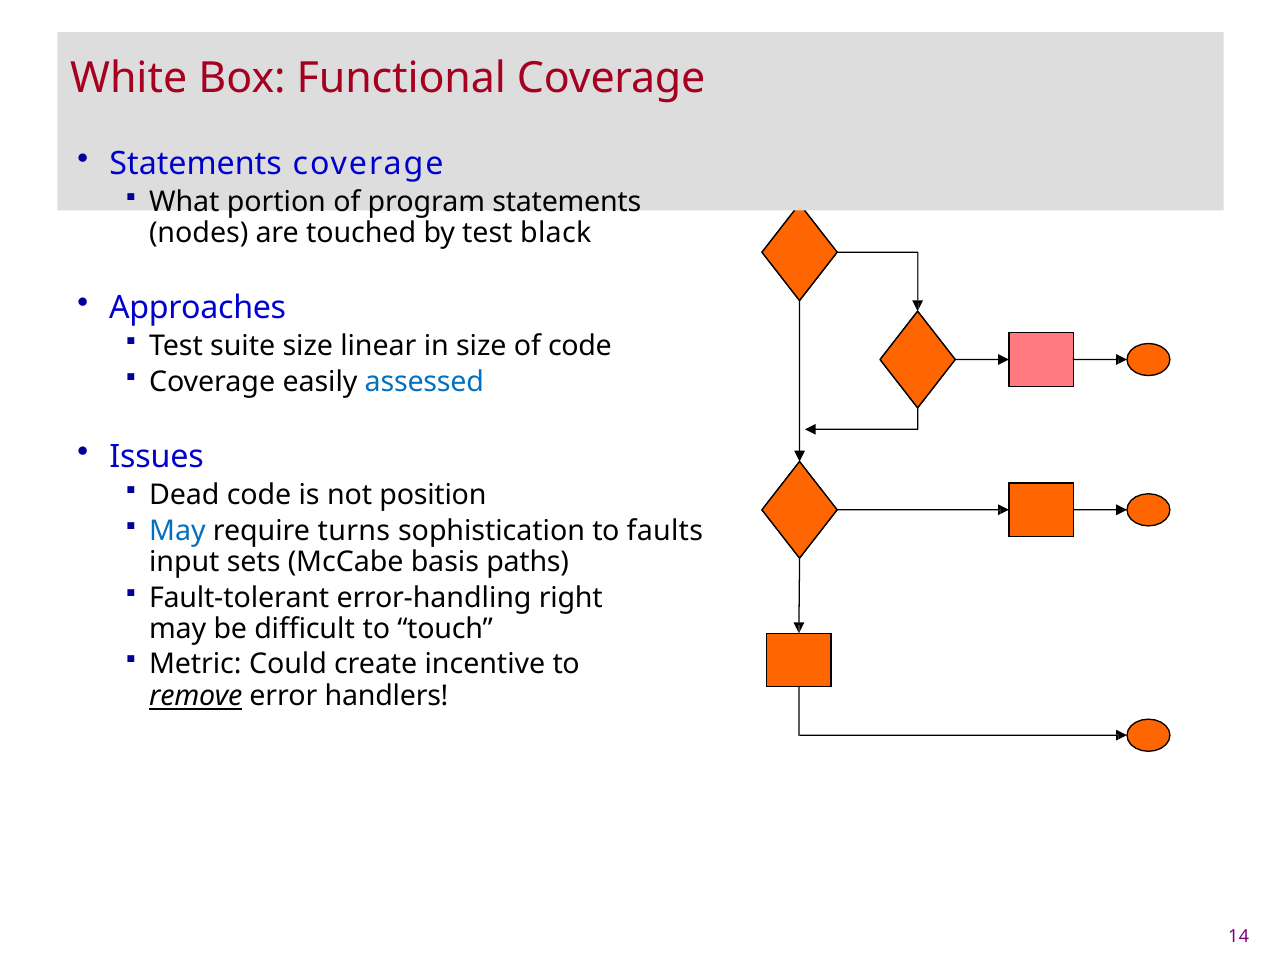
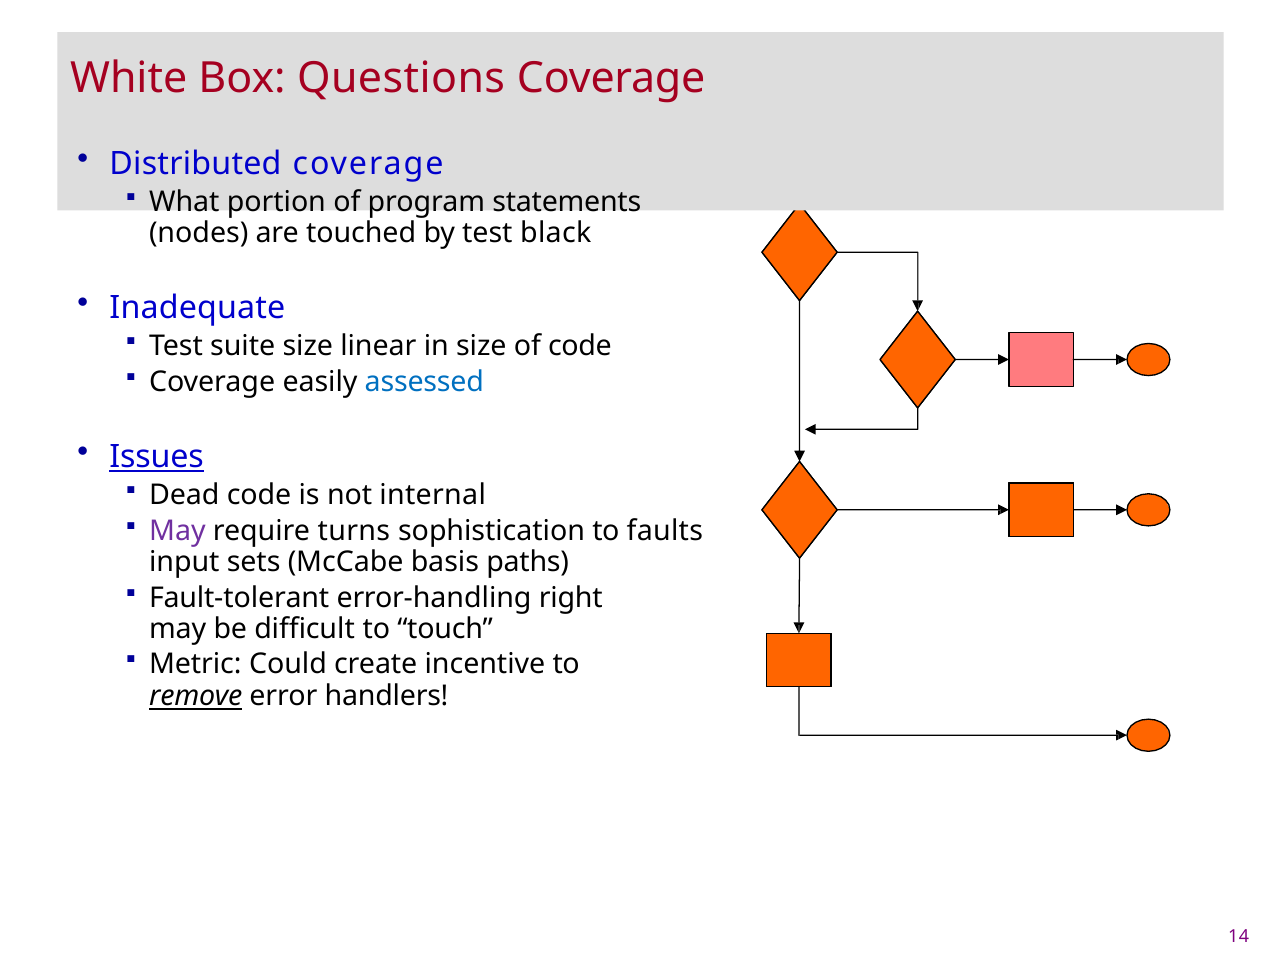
Functional: Functional -> Questions
Statements at (196, 164): Statements -> Distributed
Approaches: Approaches -> Inadequate
Issues underline: none -> present
position: position -> internal
May at (177, 531) colour: blue -> purple
